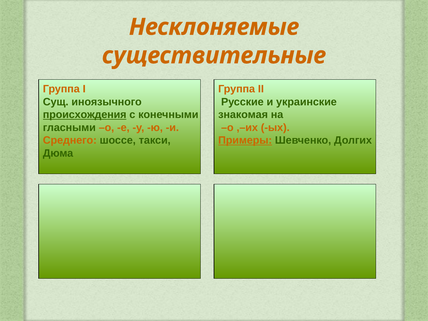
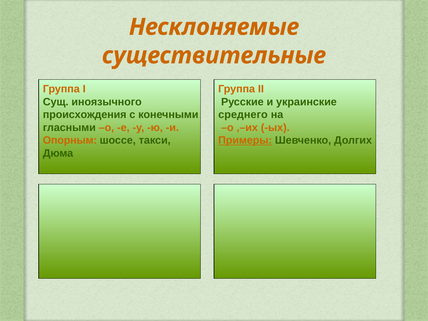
происхождения underline: present -> none
знакомая: знакомая -> среднего
Среднего: Среднего -> Опорным
